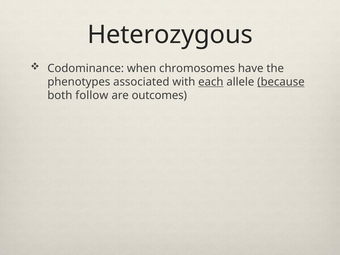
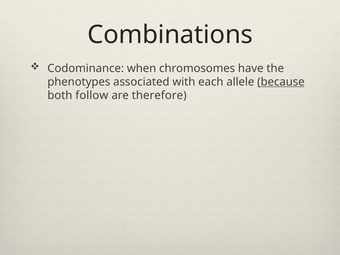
Heterozygous: Heterozygous -> Combinations
each underline: present -> none
outcomes: outcomes -> therefore
